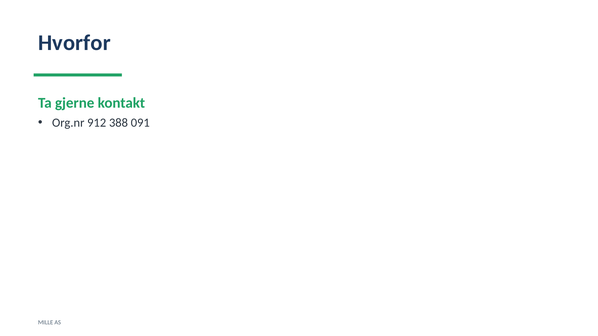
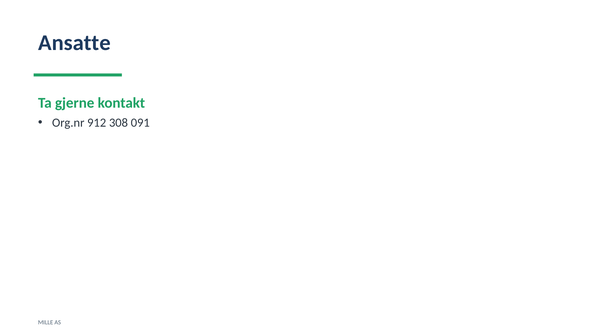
Hvorfor: Hvorfor -> Ansatte
388: 388 -> 308
